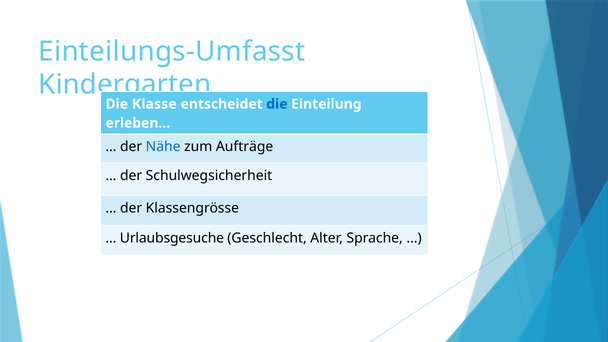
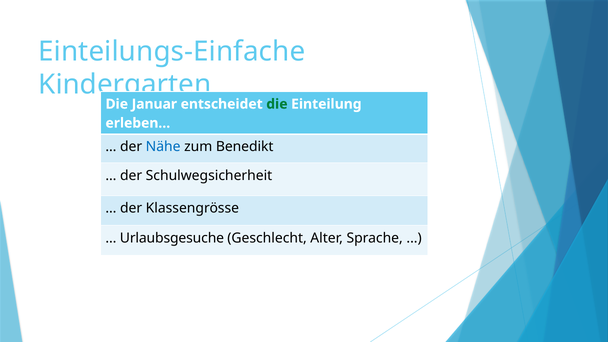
Einteilungs-Umfasst: Einteilungs-Umfasst -> Einteilungs-Einfache
Klasse: Klasse -> Januar
die at (277, 104) colour: blue -> green
Aufträge: Aufträge -> Benedikt
